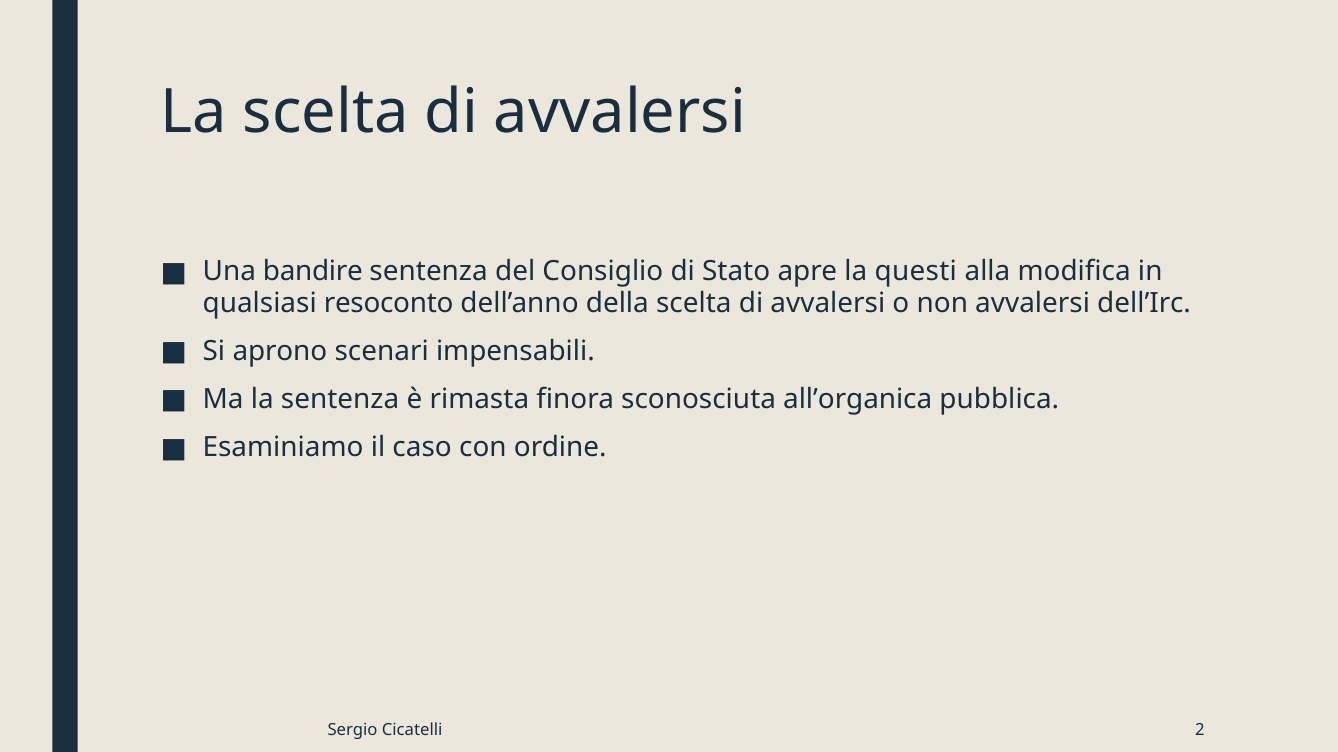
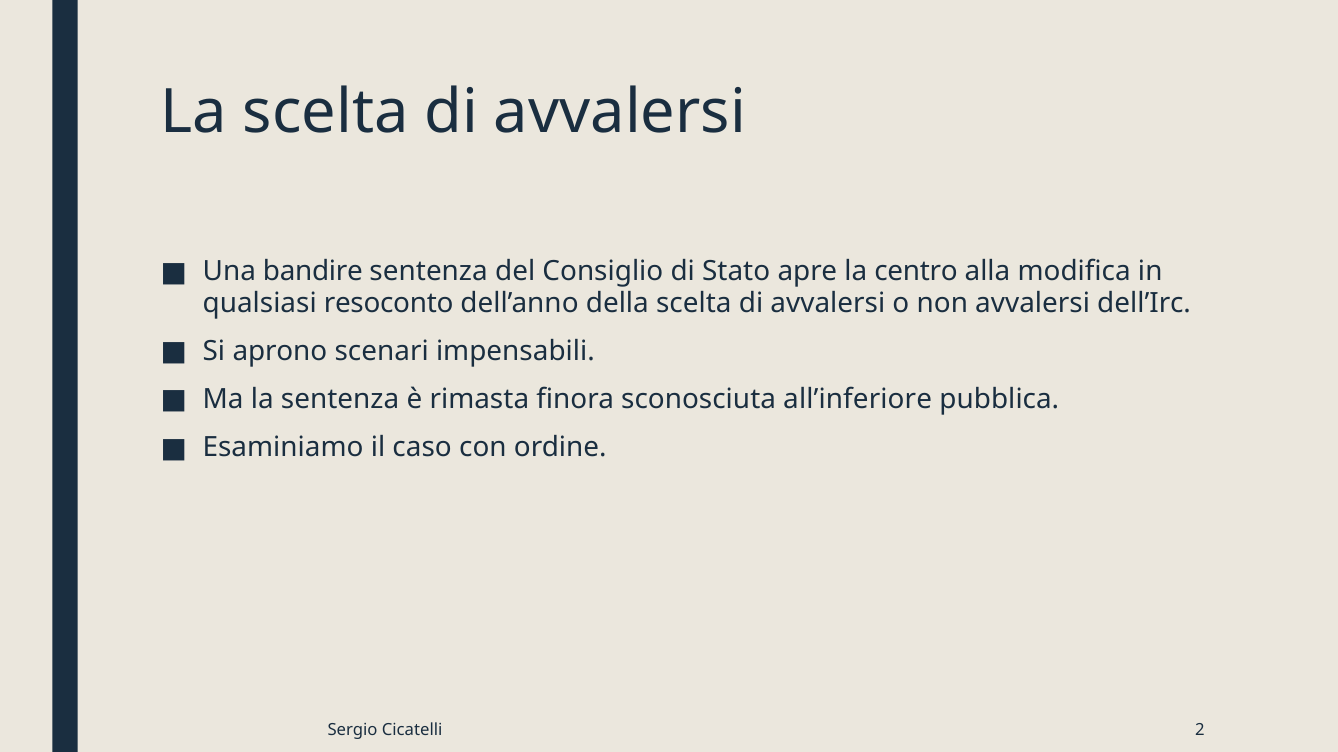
questi: questi -> centro
all’organica: all’organica -> all’inferiore
